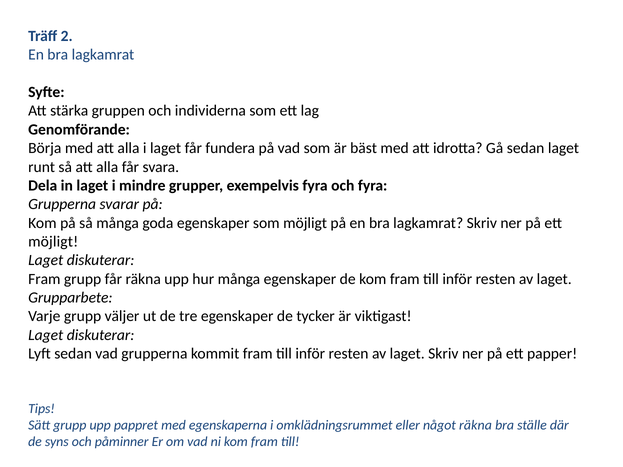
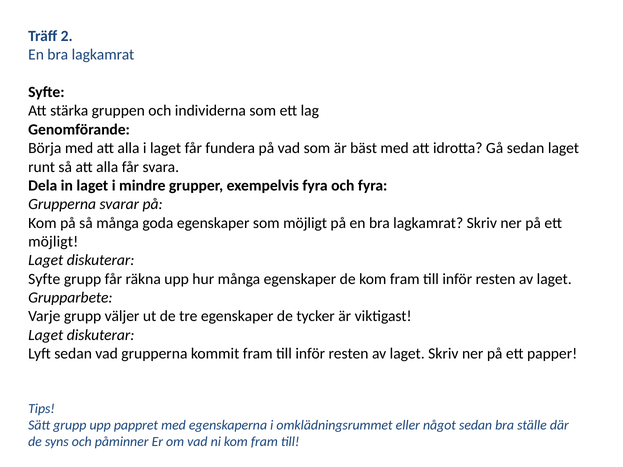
Fram at (44, 279): Fram -> Syfte
något räkna: räkna -> sedan
